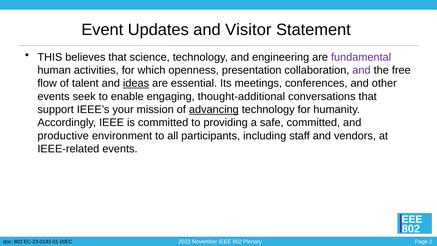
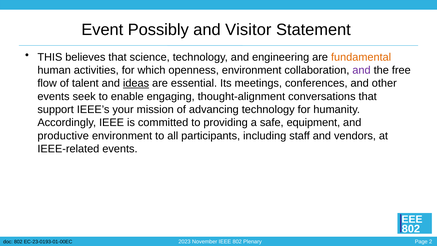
Updates: Updates -> Possibly
fundamental colour: purple -> orange
openness presentation: presentation -> environment
thought-additional: thought-additional -> thought-alignment
advancing underline: present -> none
safe committed: committed -> equipment
